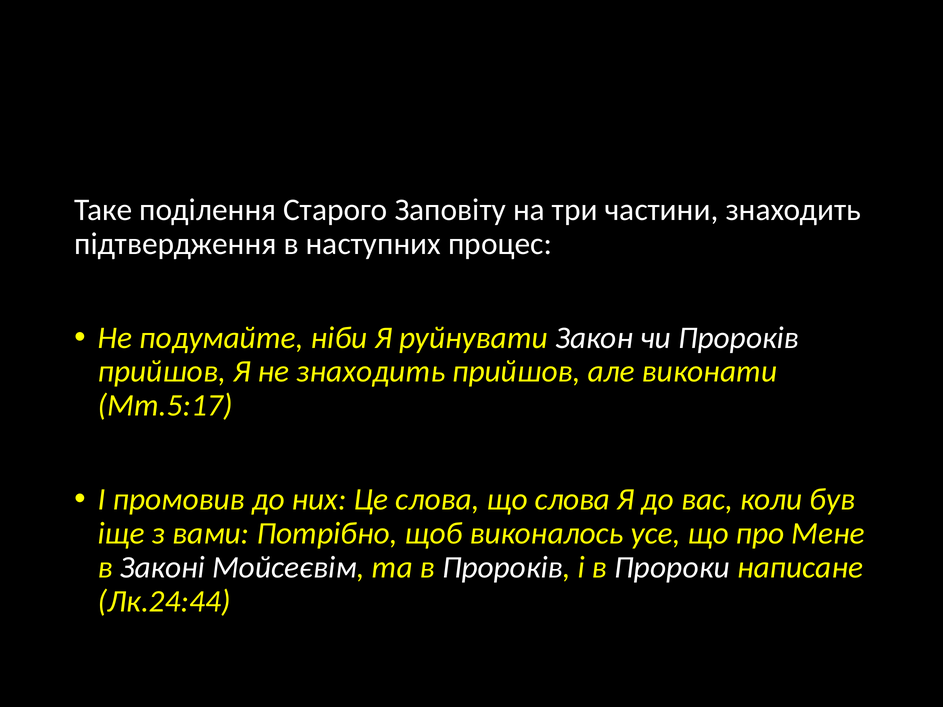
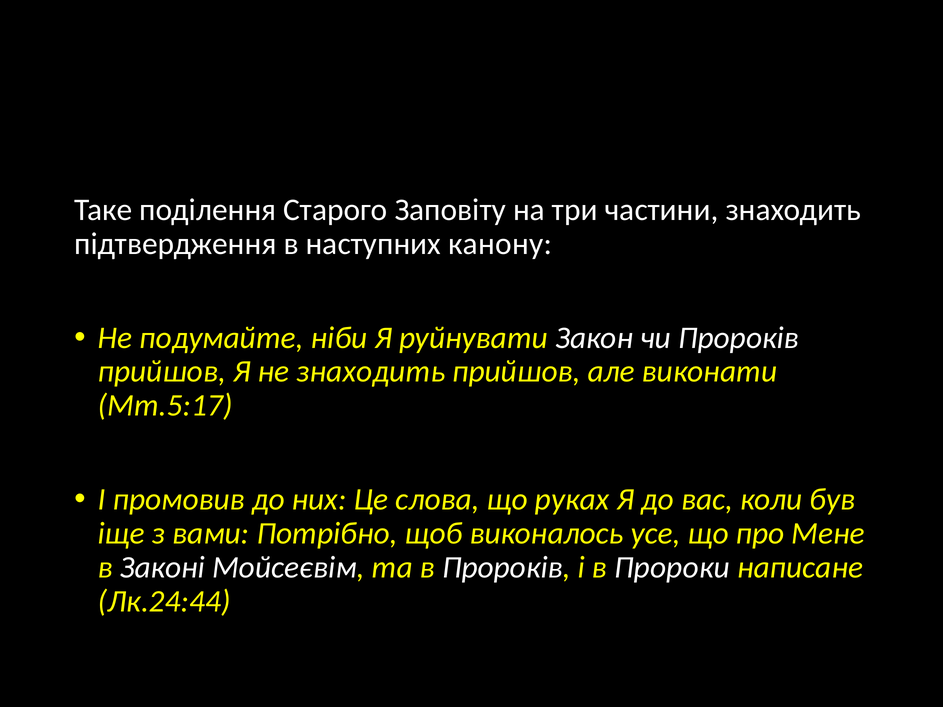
процес: процес -> канону
що слова: слова -> руках
